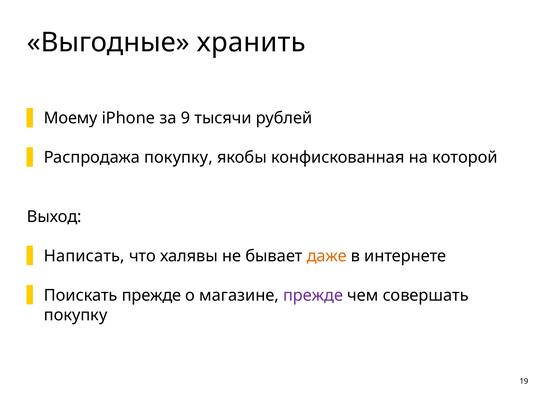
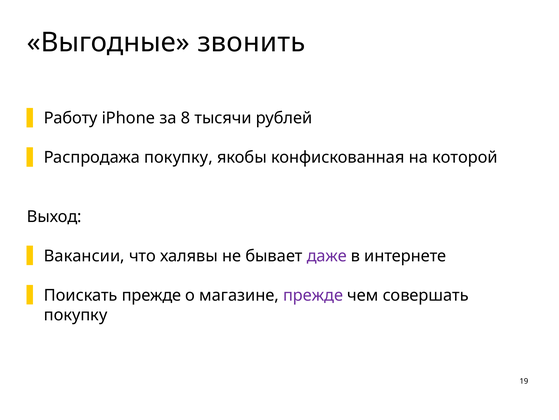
хранить: хранить -> звонить
Моему: Моему -> Работу
9: 9 -> 8
Написать: Написать -> Вакансии
даже colour: orange -> purple
